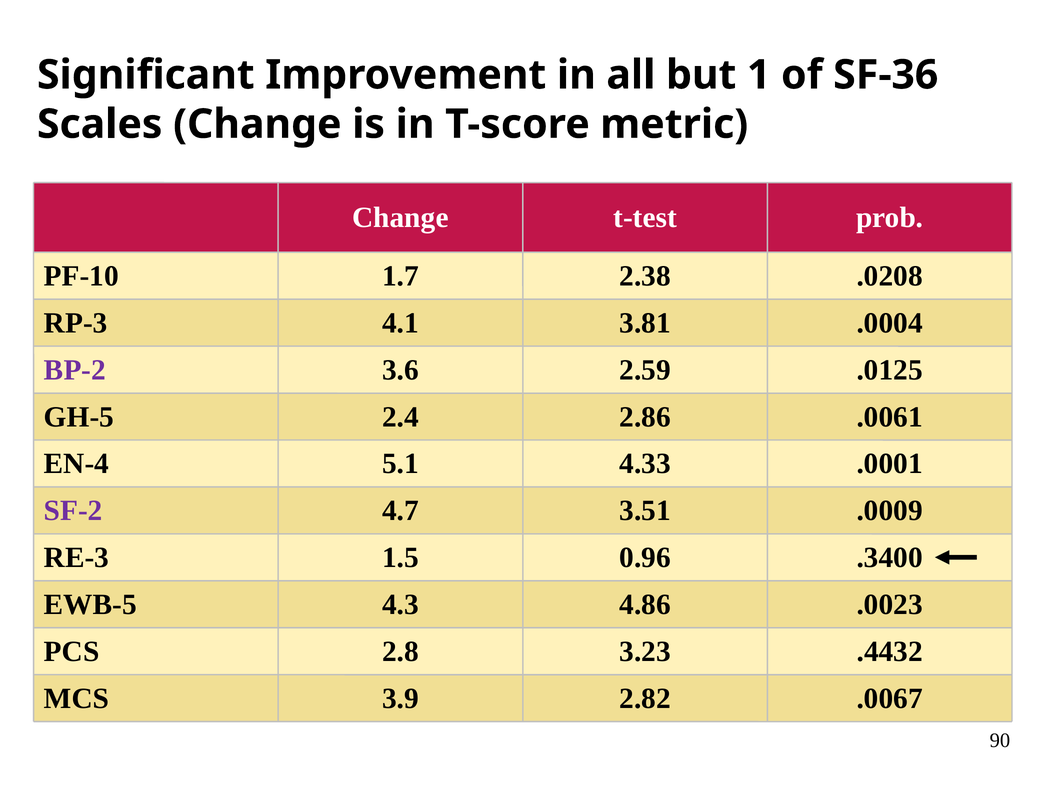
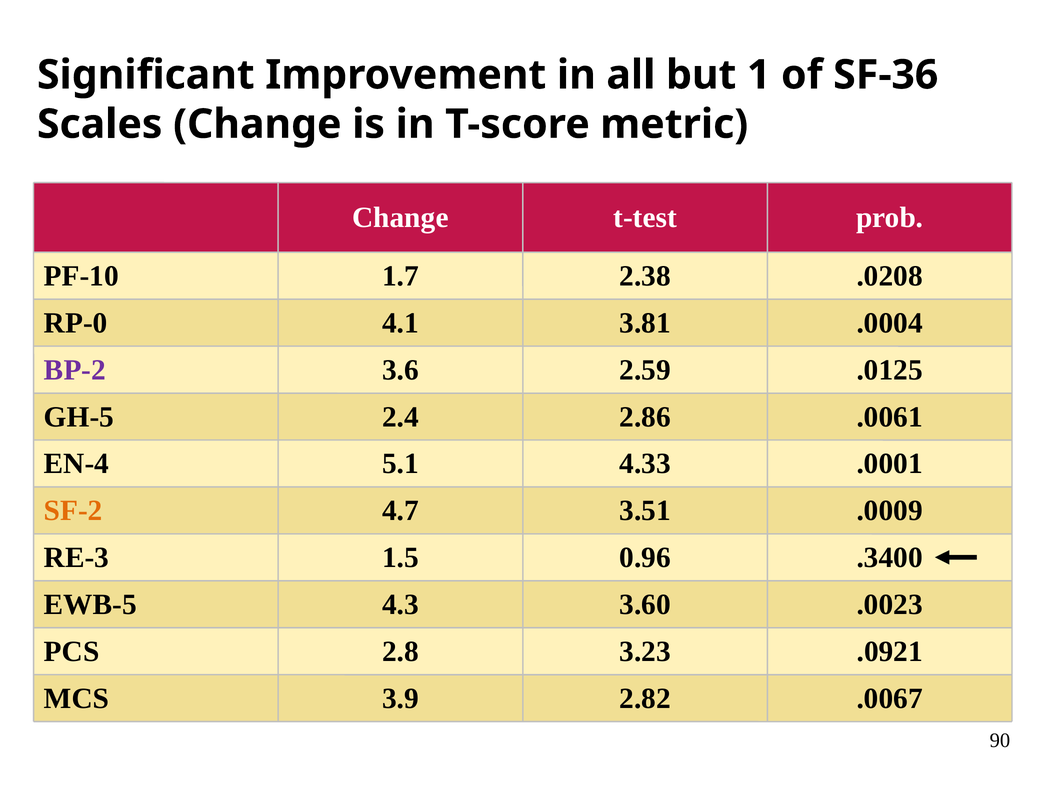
RP-3: RP-3 -> RP-0
SF-2 colour: purple -> orange
4.86: 4.86 -> 3.60
.4432: .4432 -> .0921
